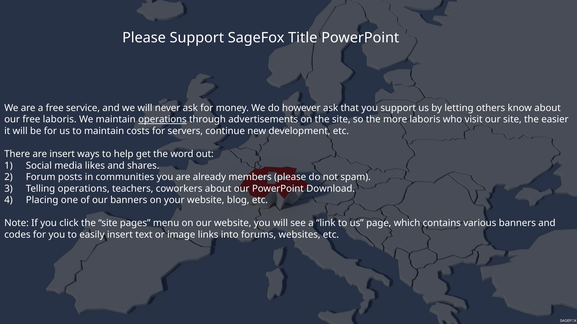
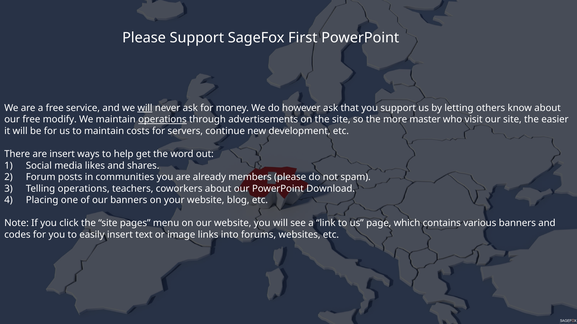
Title: Title -> First
will at (145, 108) underline: none -> present
free laboris: laboris -> modify
more laboris: laboris -> master
